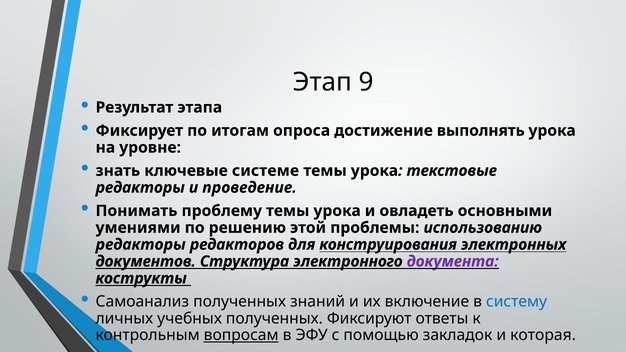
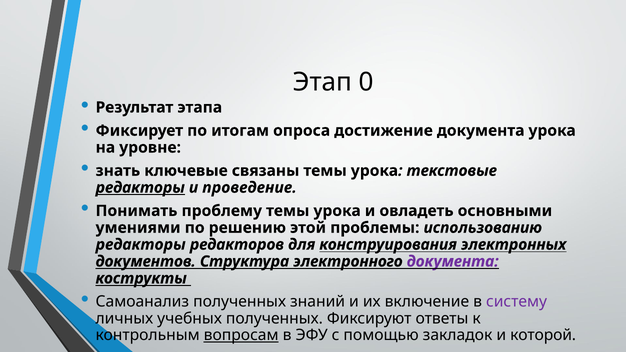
9: 9 -> 0
достижение выполнять: выполнять -> документа
системе: системе -> связаны
редакторы at (140, 188) underline: none -> present
систему colour: blue -> purple
которая: которая -> которой
